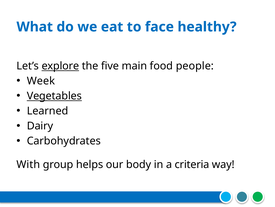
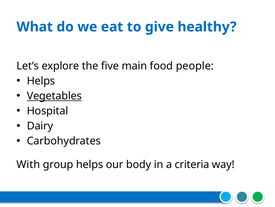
face: face -> give
explore underline: present -> none
Week at (41, 81): Week -> Helps
Learned: Learned -> Hospital
